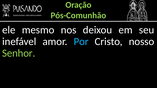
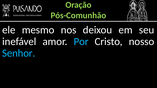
Senhor colour: light green -> light blue
